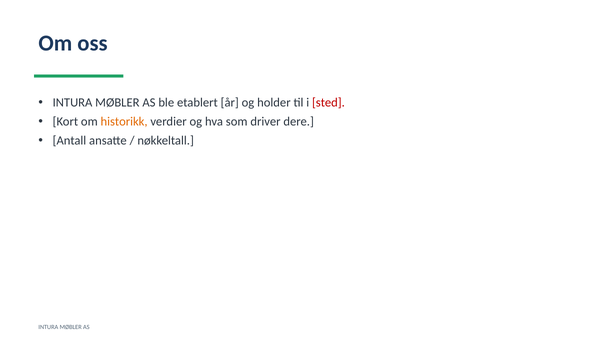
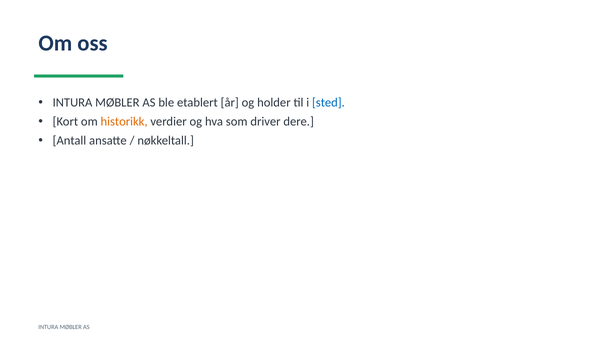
sted colour: red -> blue
